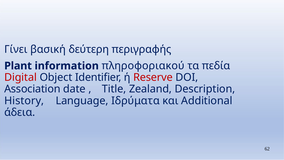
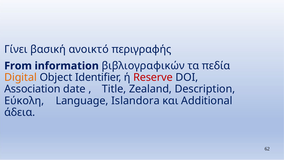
δεύτερη: δεύτερη -> ανοικτό
Plant: Plant -> From
πληροφοριακού: πληροφοριακού -> βιβλιογραφικών
Digital colour: red -> orange
History: History -> Εύκολη
Ιδρύματα: Ιδρύματα -> Islandora
